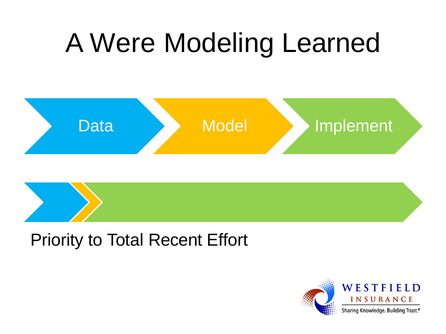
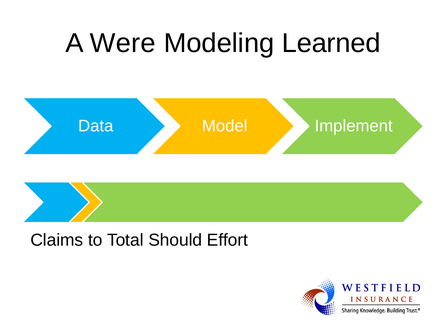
Priority: Priority -> Claims
Recent: Recent -> Should
